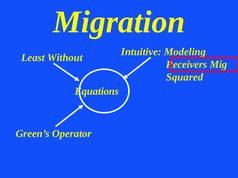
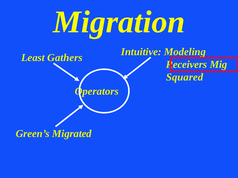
Without: Without -> Gathers
Equations: Equations -> Operators
Operator: Operator -> Migrated
